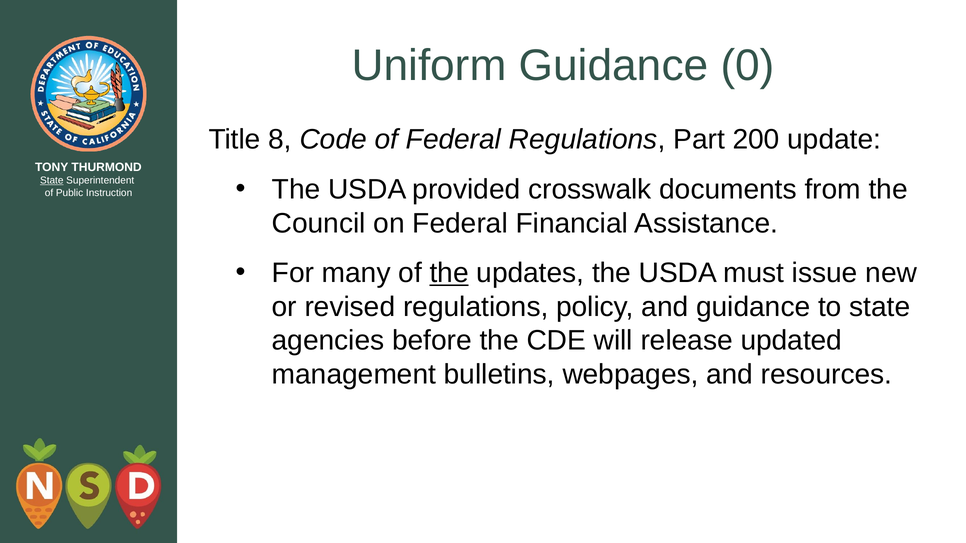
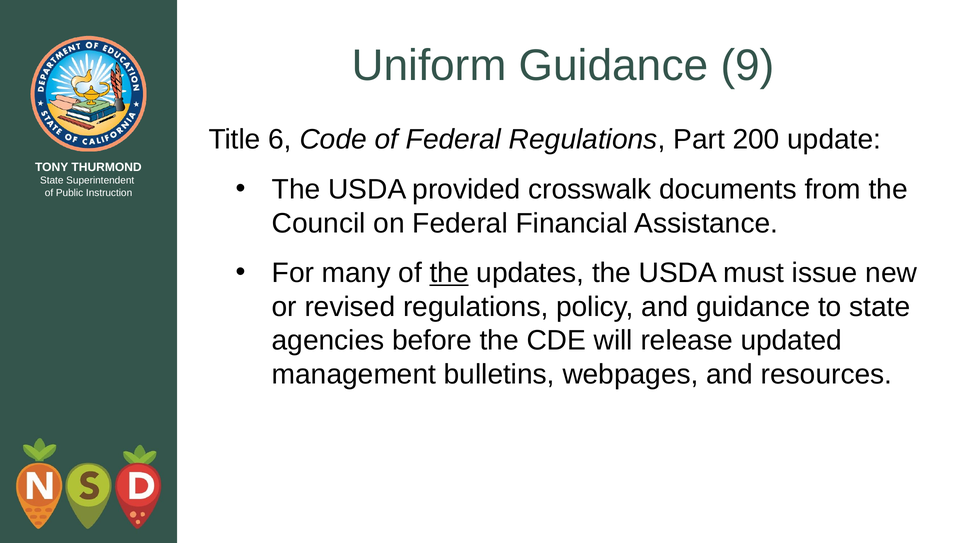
0: 0 -> 9
8: 8 -> 6
State at (52, 181) underline: present -> none
